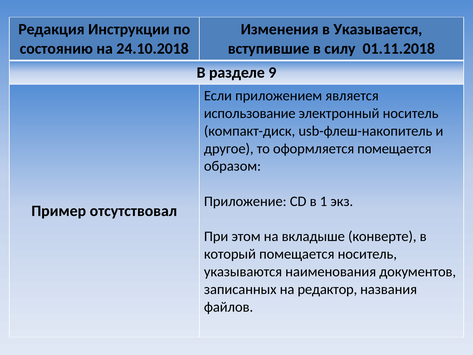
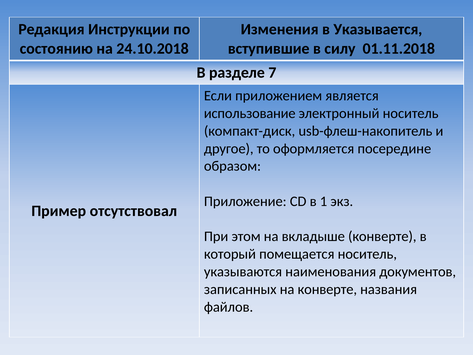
9: 9 -> 7
оформляется помещается: помещается -> посередине
на редактор: редактор -> конверте
